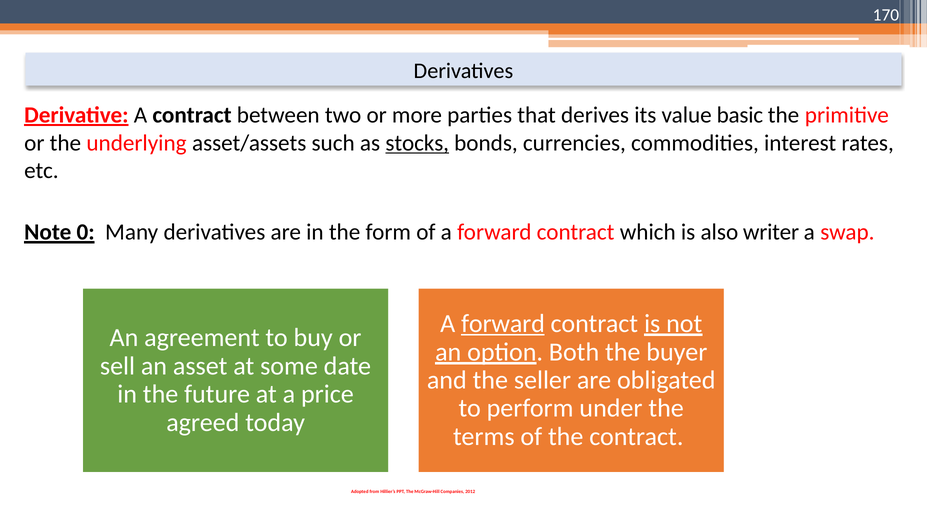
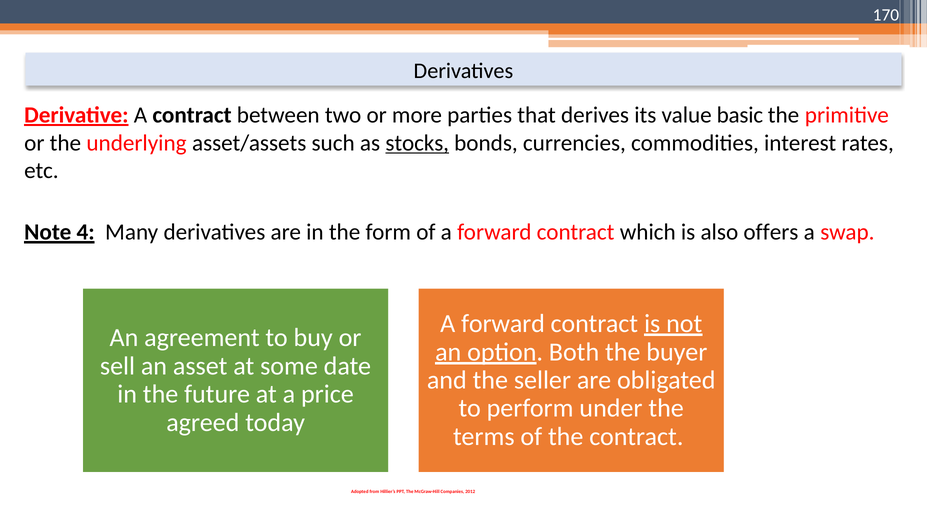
0: 0 -> 4
writer: writer -> offers
forward at (503, 323) underline: present -> none
